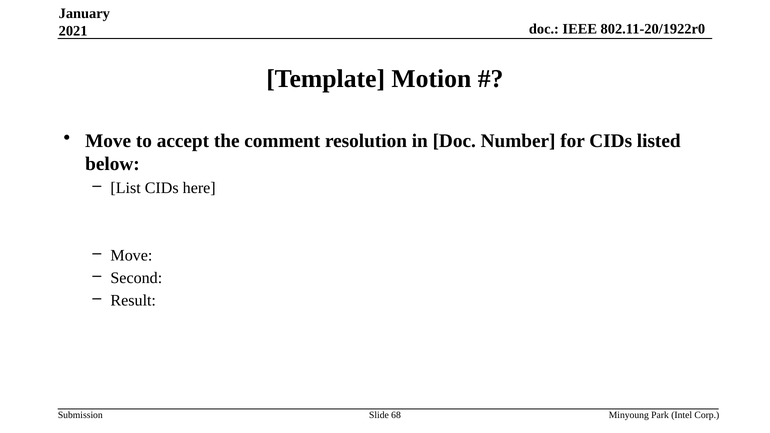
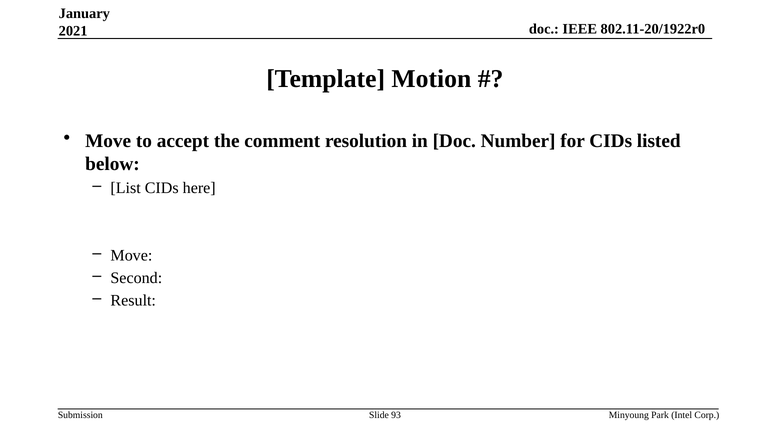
68: 68 -> 93
